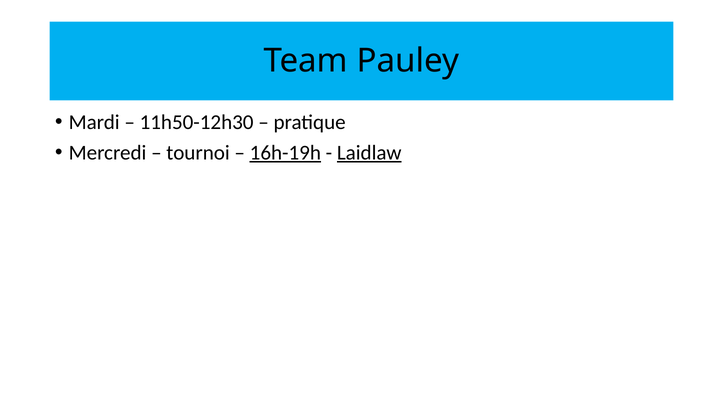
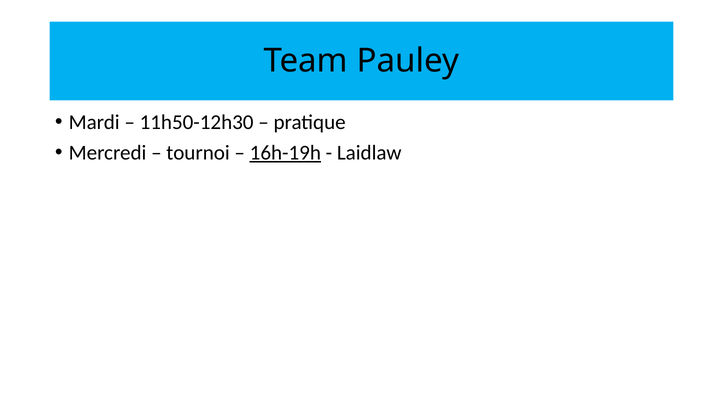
Laidlaw underline: present -> none
